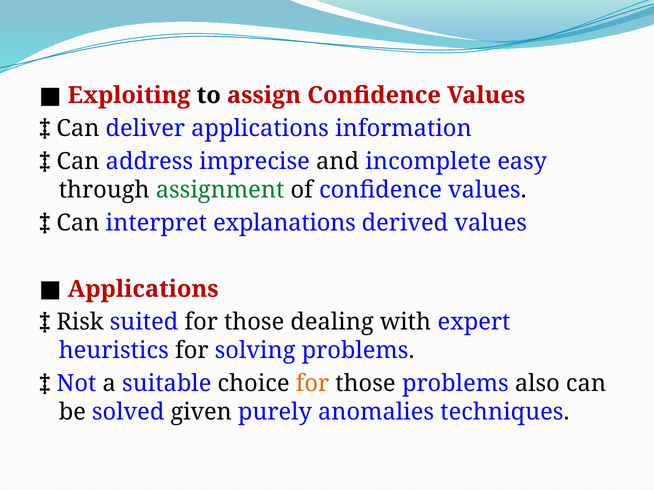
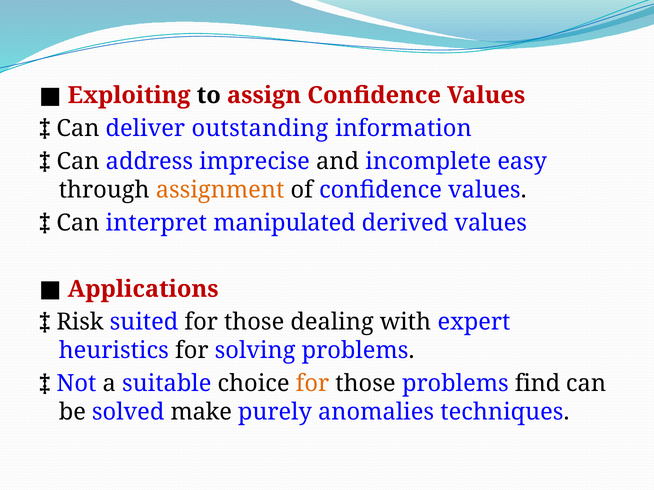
deliver applications: applications -> outstanding
assignment colour: green -> orange
explanations: explanations -> manipulated
also: also -> find
given: given -> make
